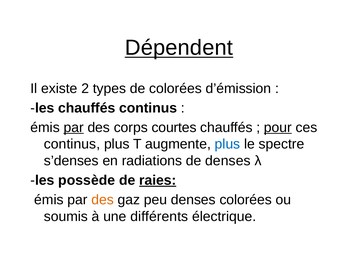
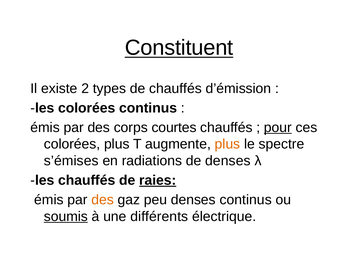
Dépendent: Dépendent -> Constituent
de colorées: colorées -> chauffés
les chauffés: chauffés -> colorées
par at (74, 128) underline: present -> none
continus at (72, 144): continus -> colorées
plus at (227, 144) colour: blue -> orange
s’denses: s’denses -> s’émises
les possède: possède -> chauffés
denses colorées: colorées -> continus
soumis underline: none -> present
